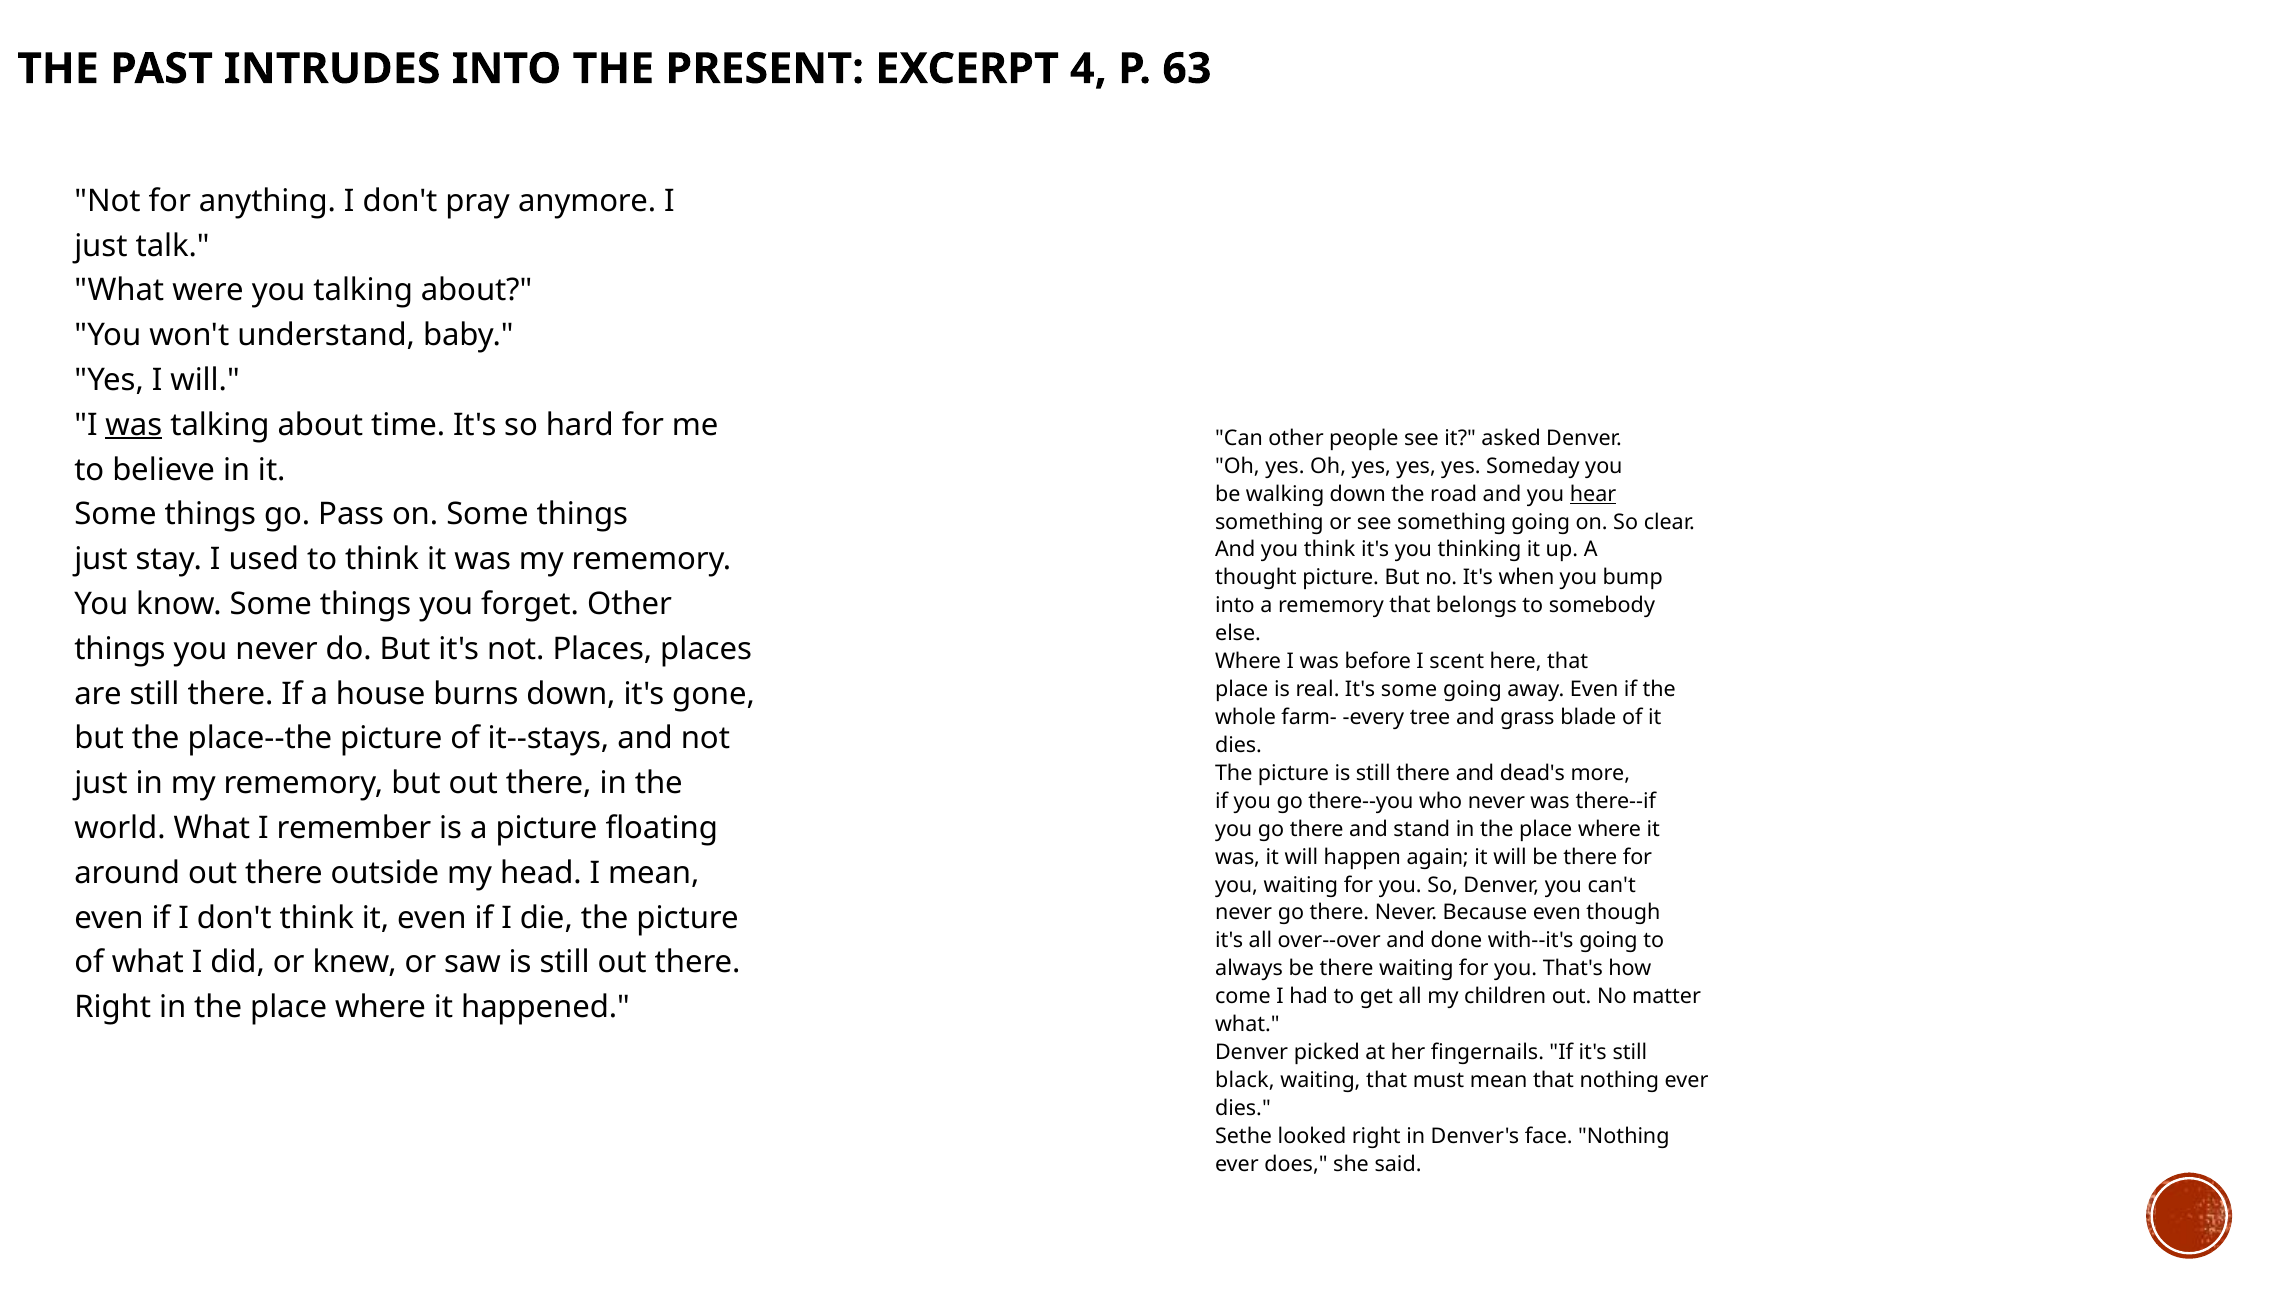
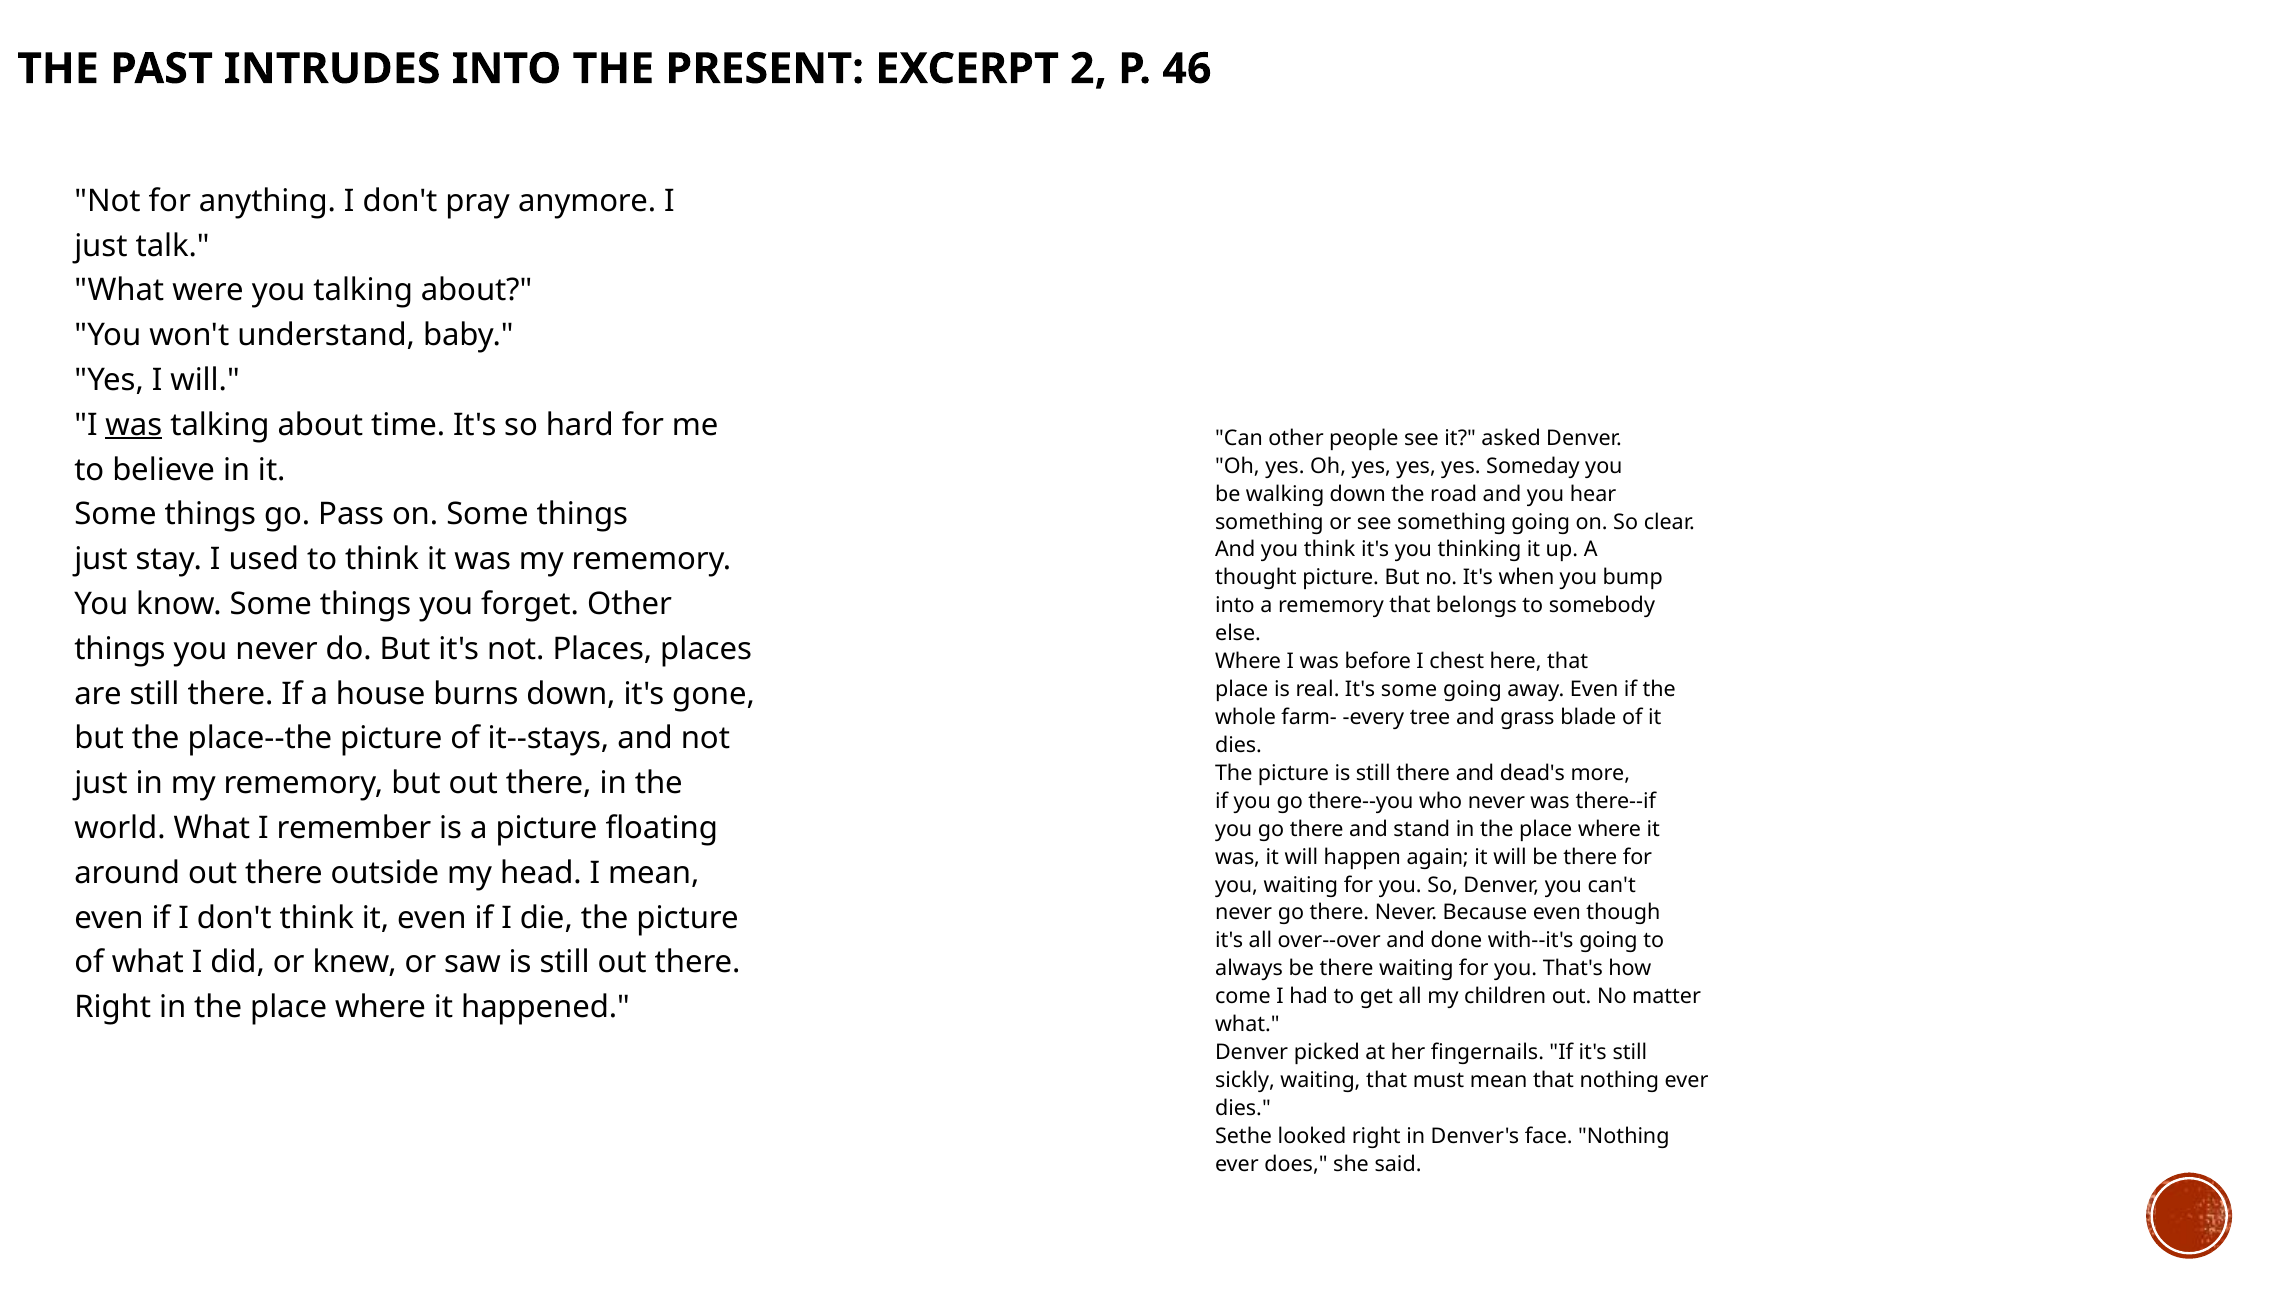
4: 4 -> 2
63: 63 -> 46
hear underline: present -> none
scent: scent -> chest
black: black -> sickly
